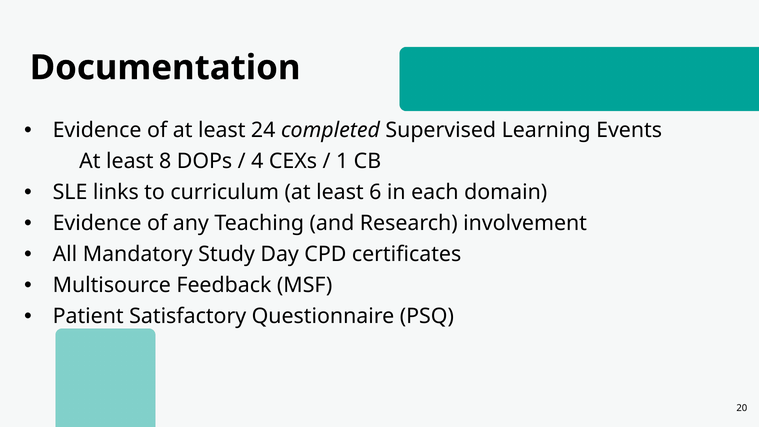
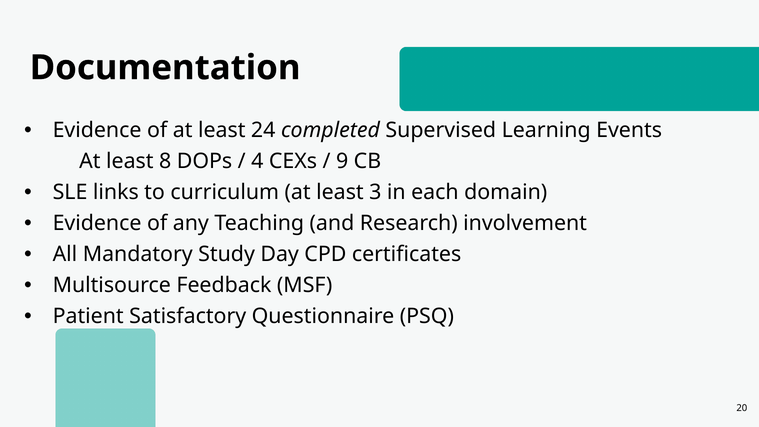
1: 1 -> 9
6: 6 -> 3
